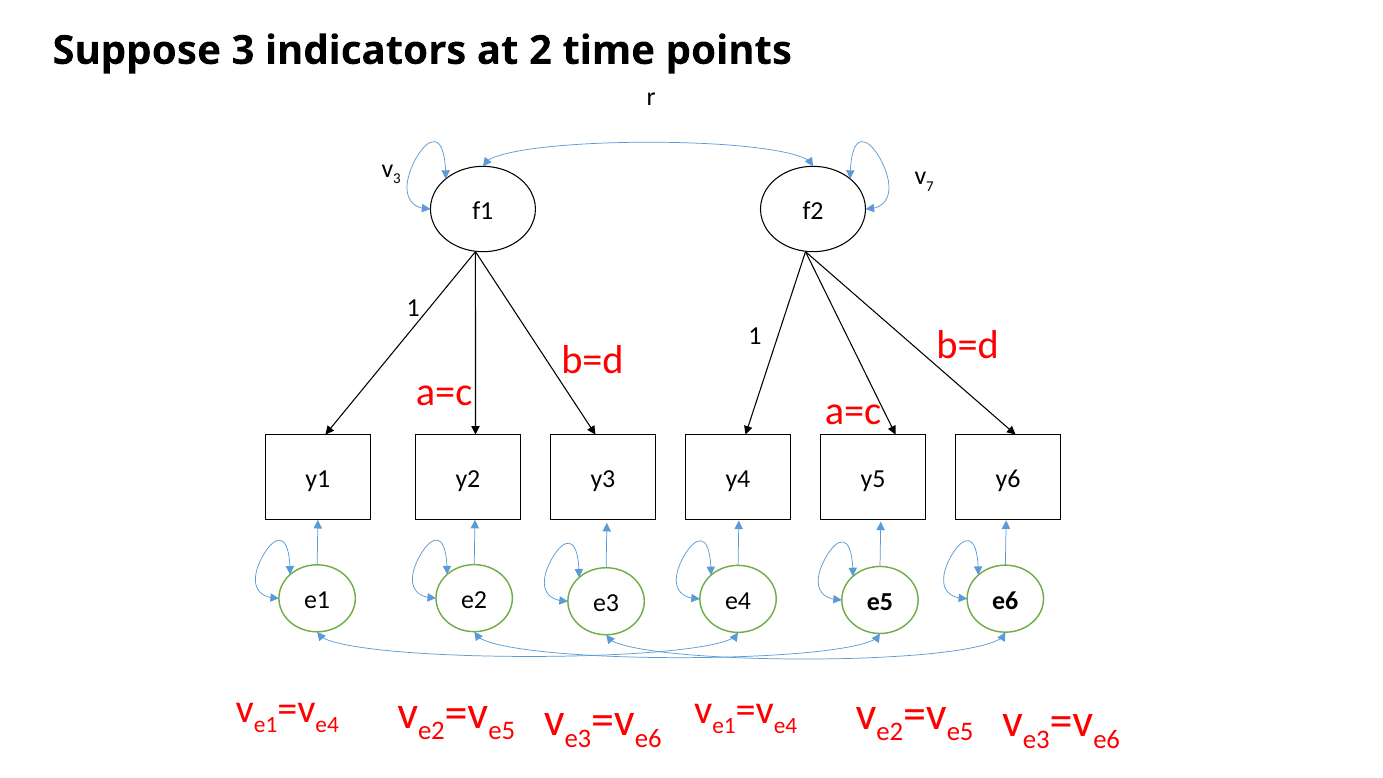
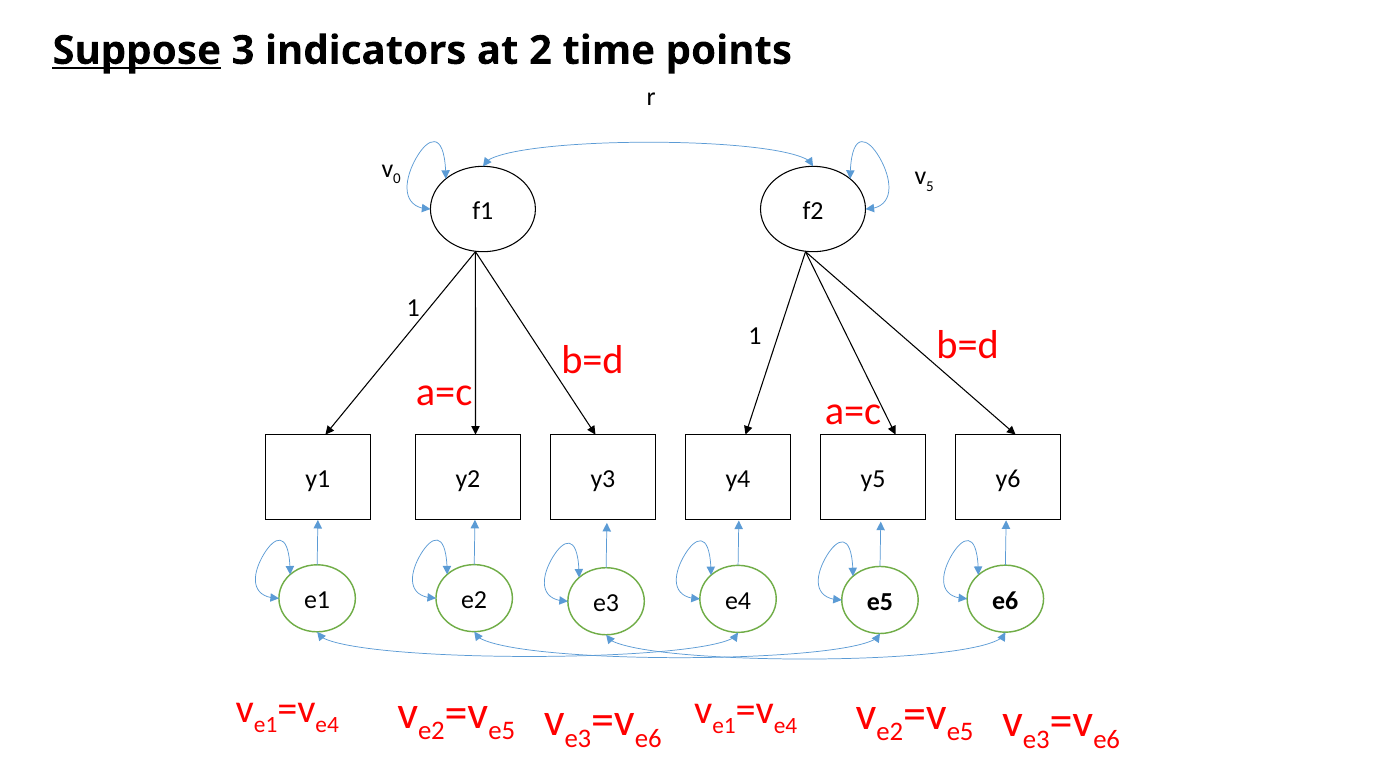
Suppose underline: none -> present
3 at (397, 179): 3 -> 0
7: 7 -> 5
